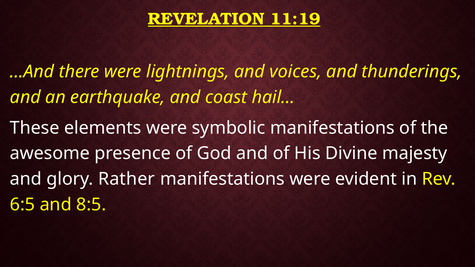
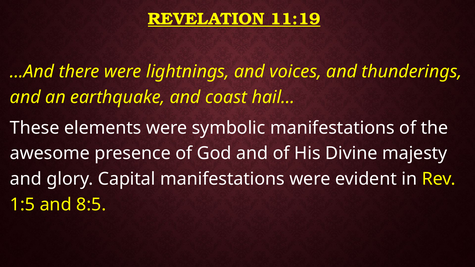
Rather: Rather -> Capital
6:5: 6:5 -> 1:5
